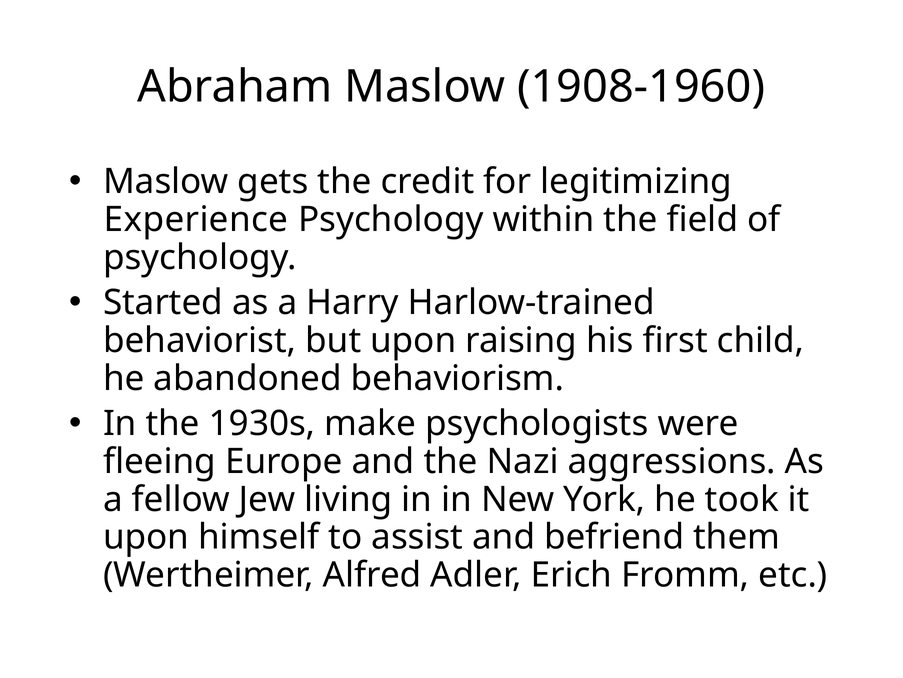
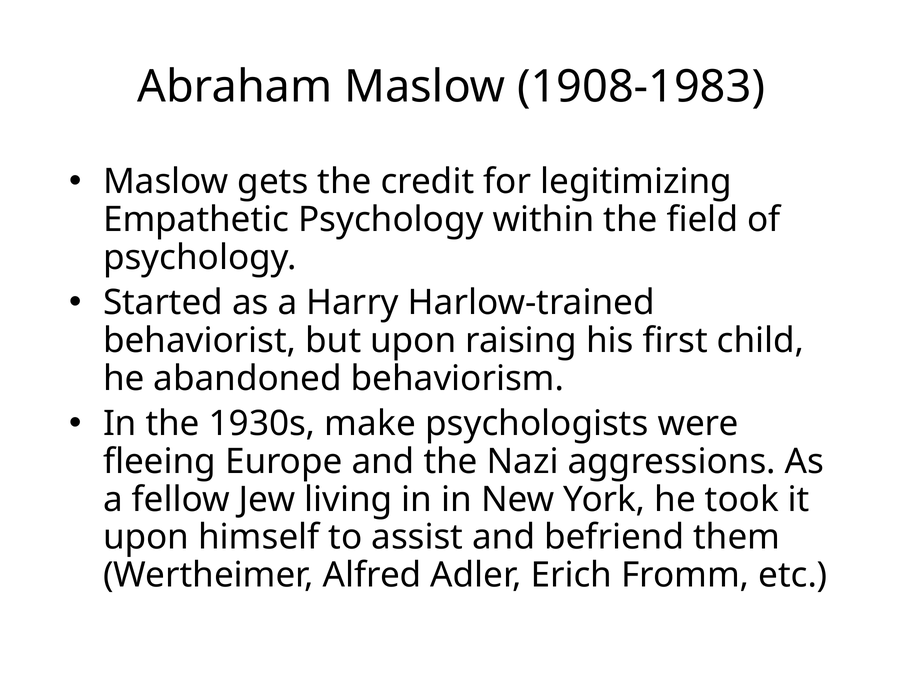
1908-1960: 1908-1960 -> 1908-1983
Experience: Experience -> Empathetic
